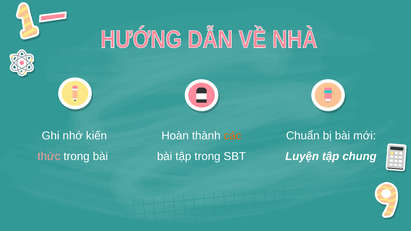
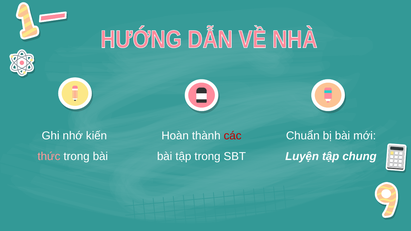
các colour: orange -> red
